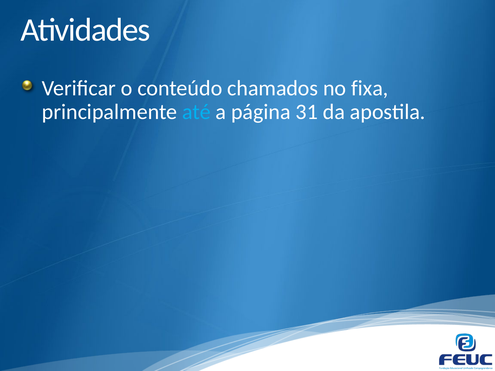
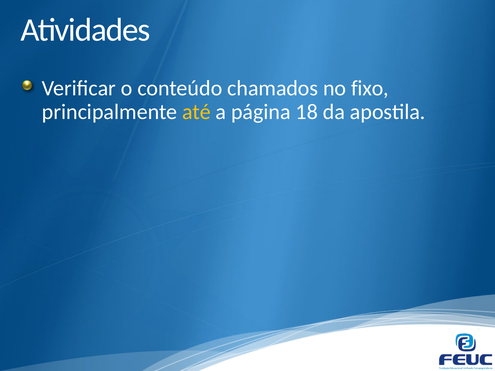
fixa: fixa -> fixo
até colour: light blue -> yellow
31: 31 -> 18
